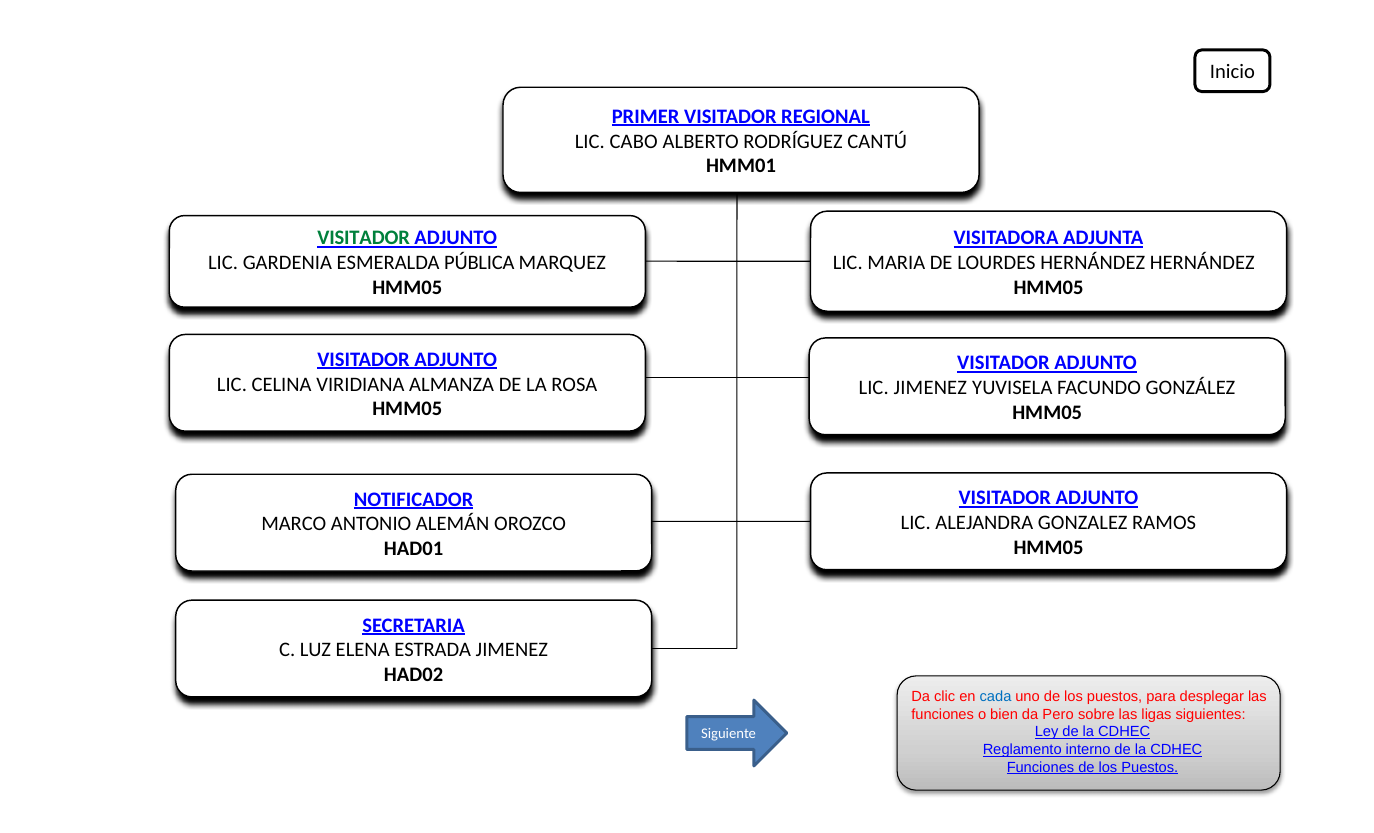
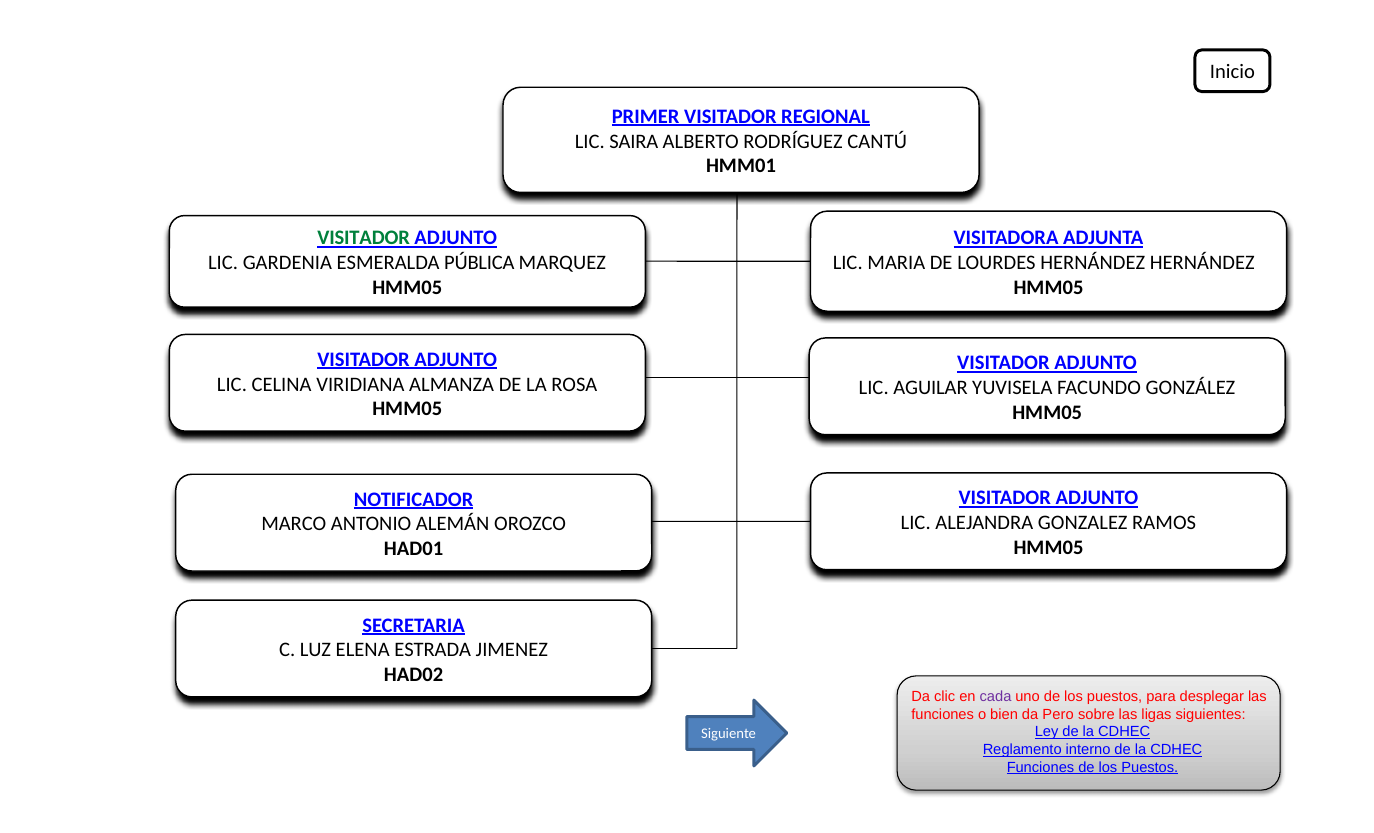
CABO: CABO -> SAIRA
LIC JIMENEZ: JIMENEZ -> AGUILAR
cada colour: blue -> purple
